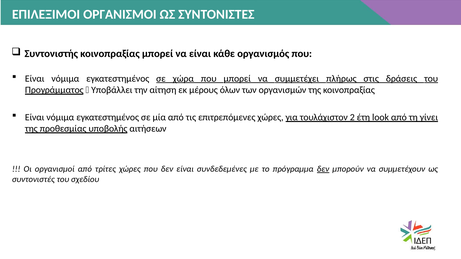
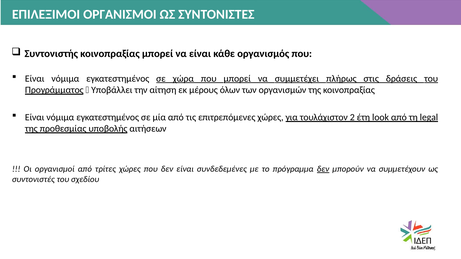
γίνει: γίνει -> legal
